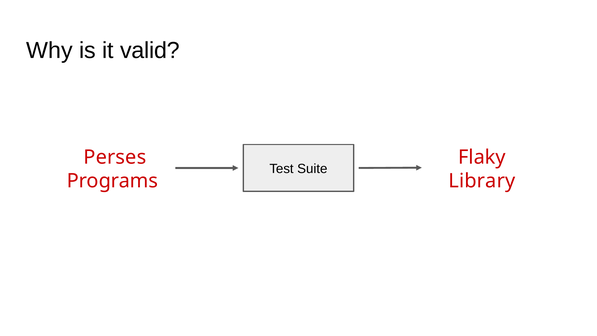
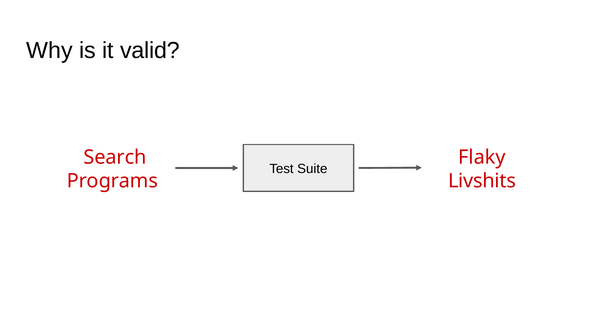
Perses: Perses -> Search
Library: Library -> Livshits
